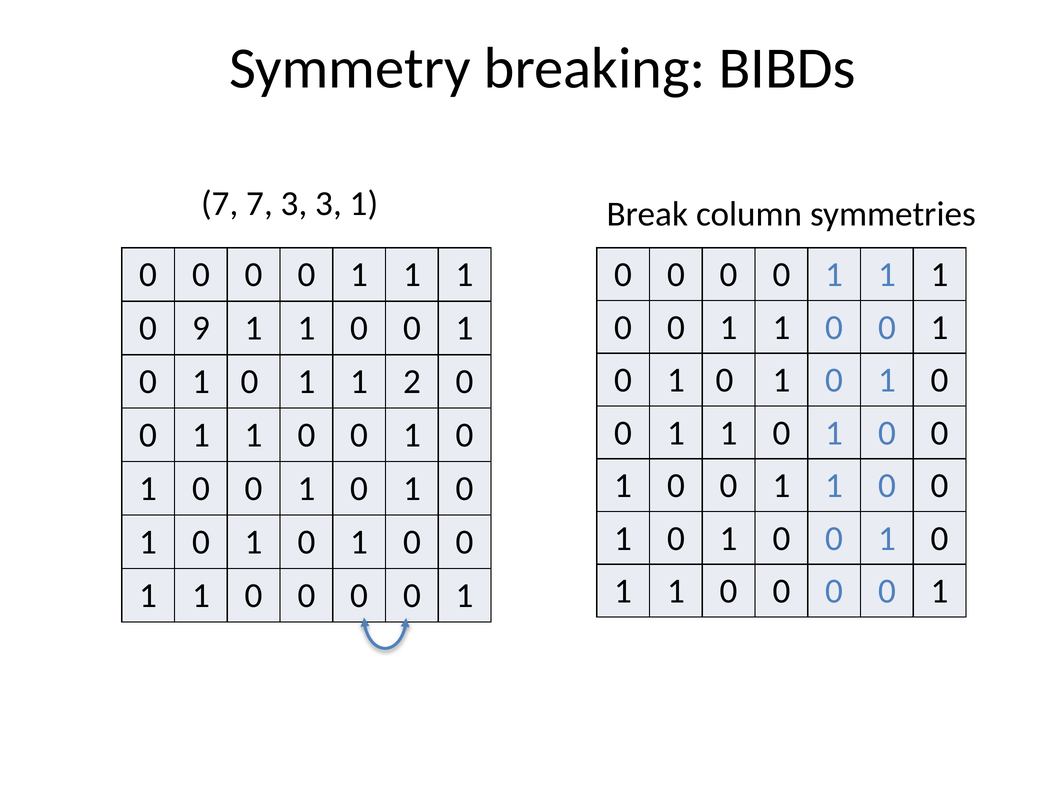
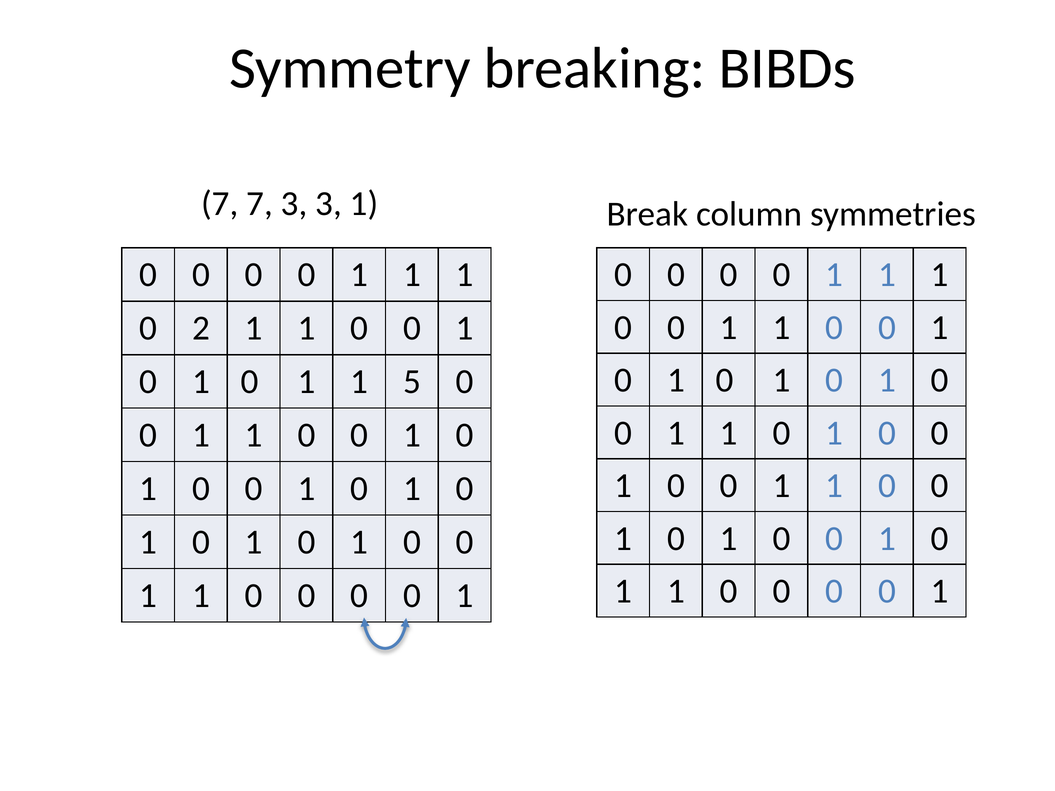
9: 9 -> 2
2: 2 -> 5
